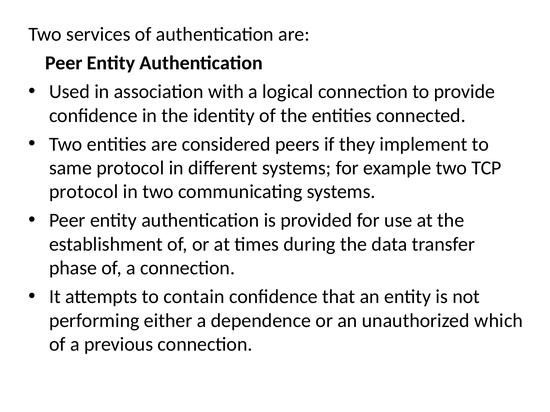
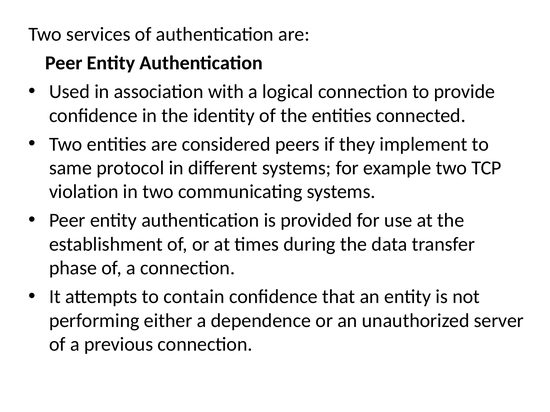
protocol at (84, 192): protocol -> violation
which: which -> server
